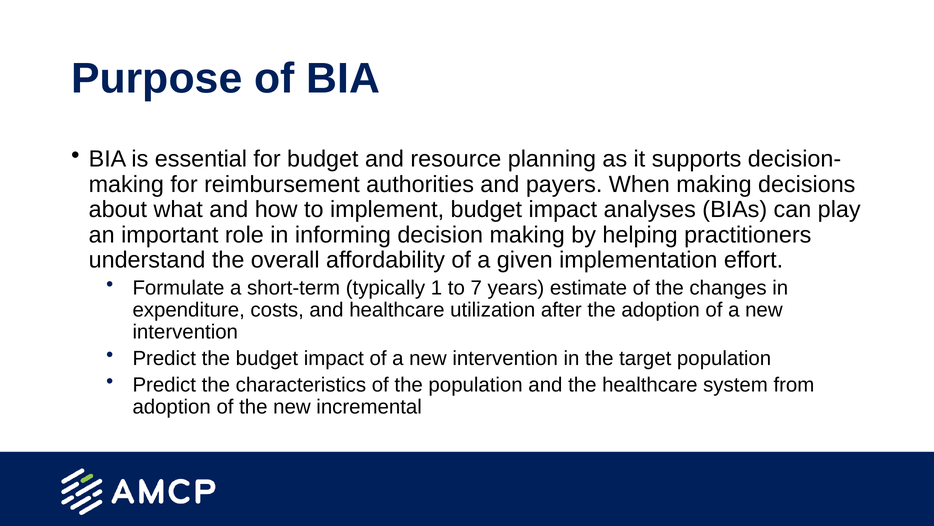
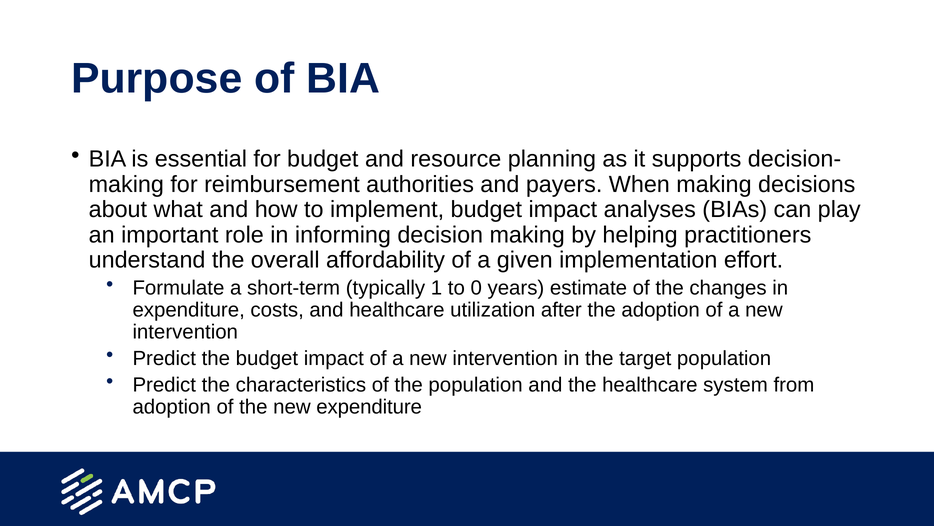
7: 7 -> 0
new incremental: incremental -> expenditure
